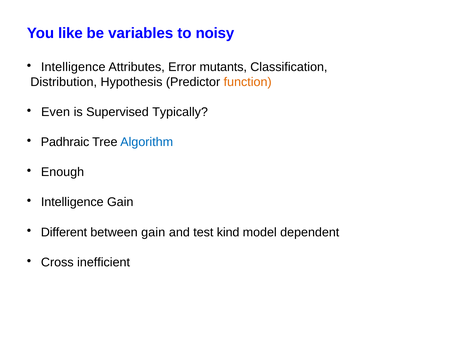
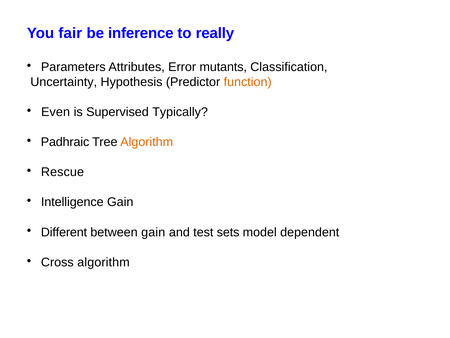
like: like -> fair
variables: variables -> inference
noisy: noisy -> really
Intelligence at (73, 67): Intelligence -> Parameters
Distribution: Distribution -> Uncertainty
Algorithm at (147, 142) colour: blue -> orange
Enough: Enough -> Rescue
kind: kind -> sets
Cross inefficient: inefficient -> algorithm
